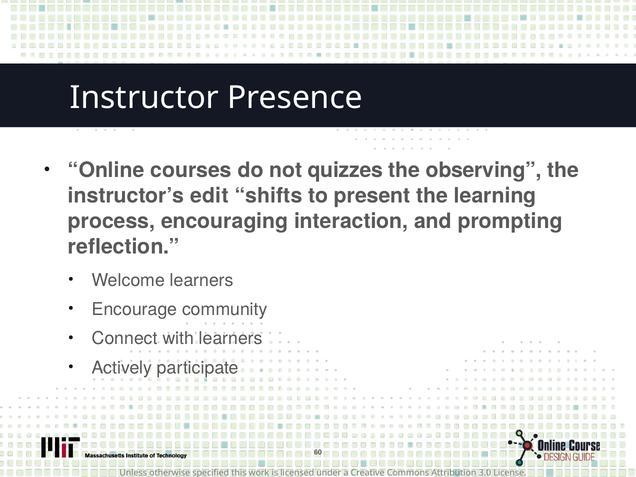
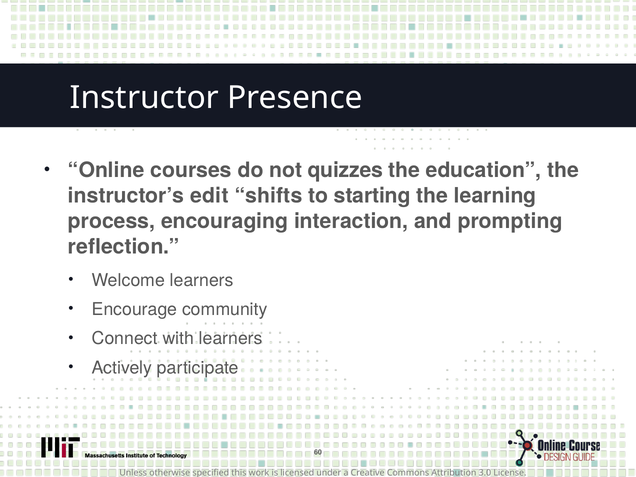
observing: observing -> education
present: present -> starting
